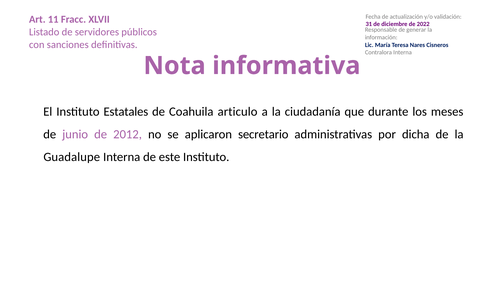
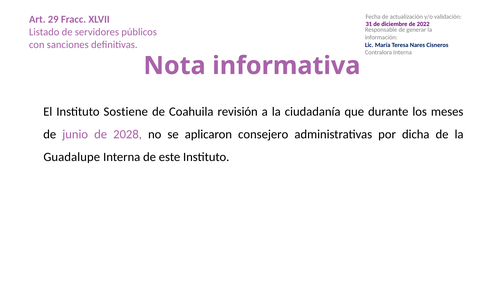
11: 11 -> 29
Estatales: Estatales -> Sostiene
articulo: articulo -> revisión
2012: 2012 -> 2028
secretario: secretario -> consejero
